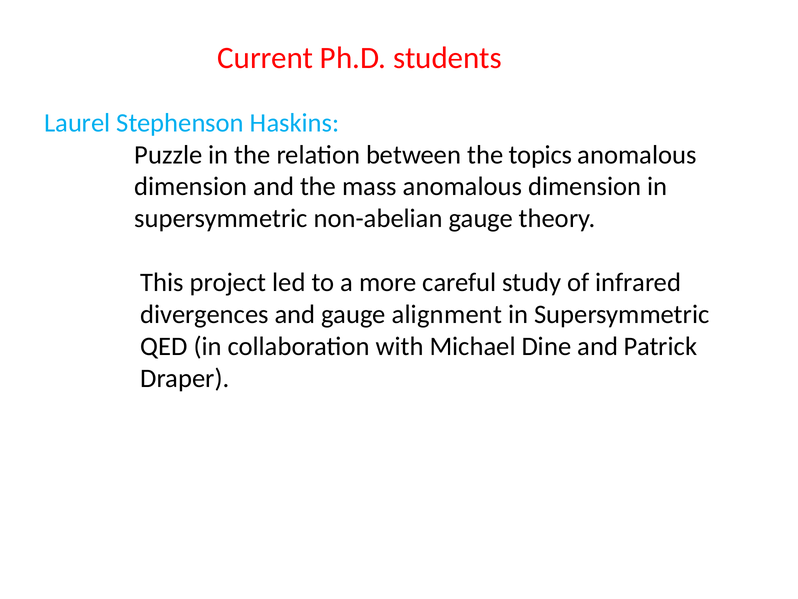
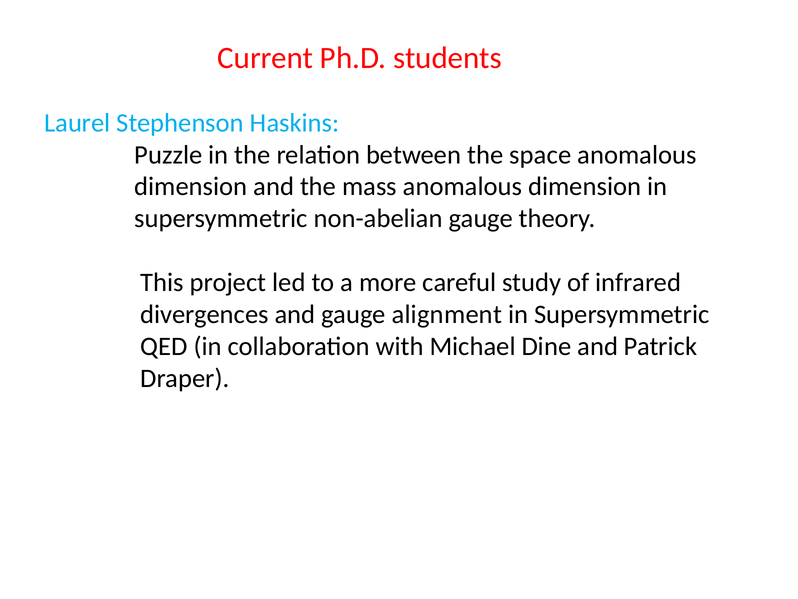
topics: topics -> space
